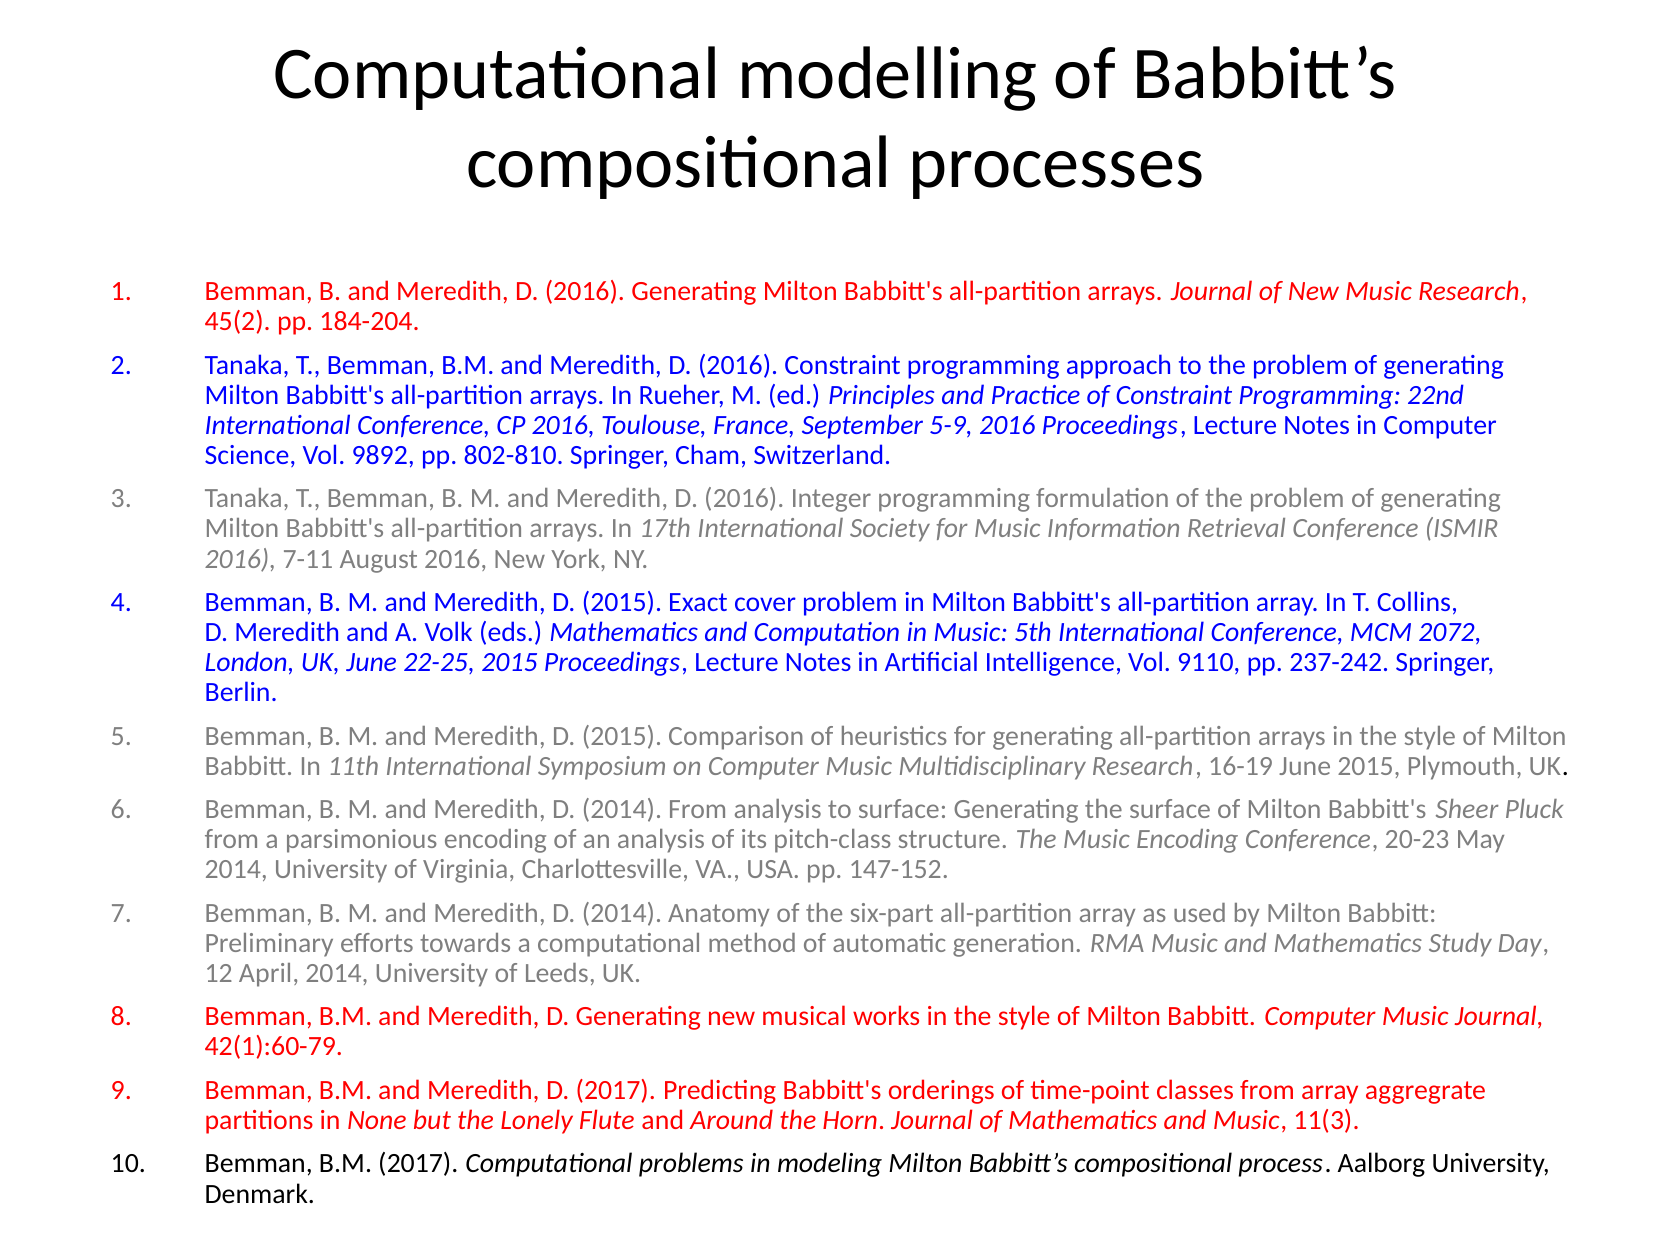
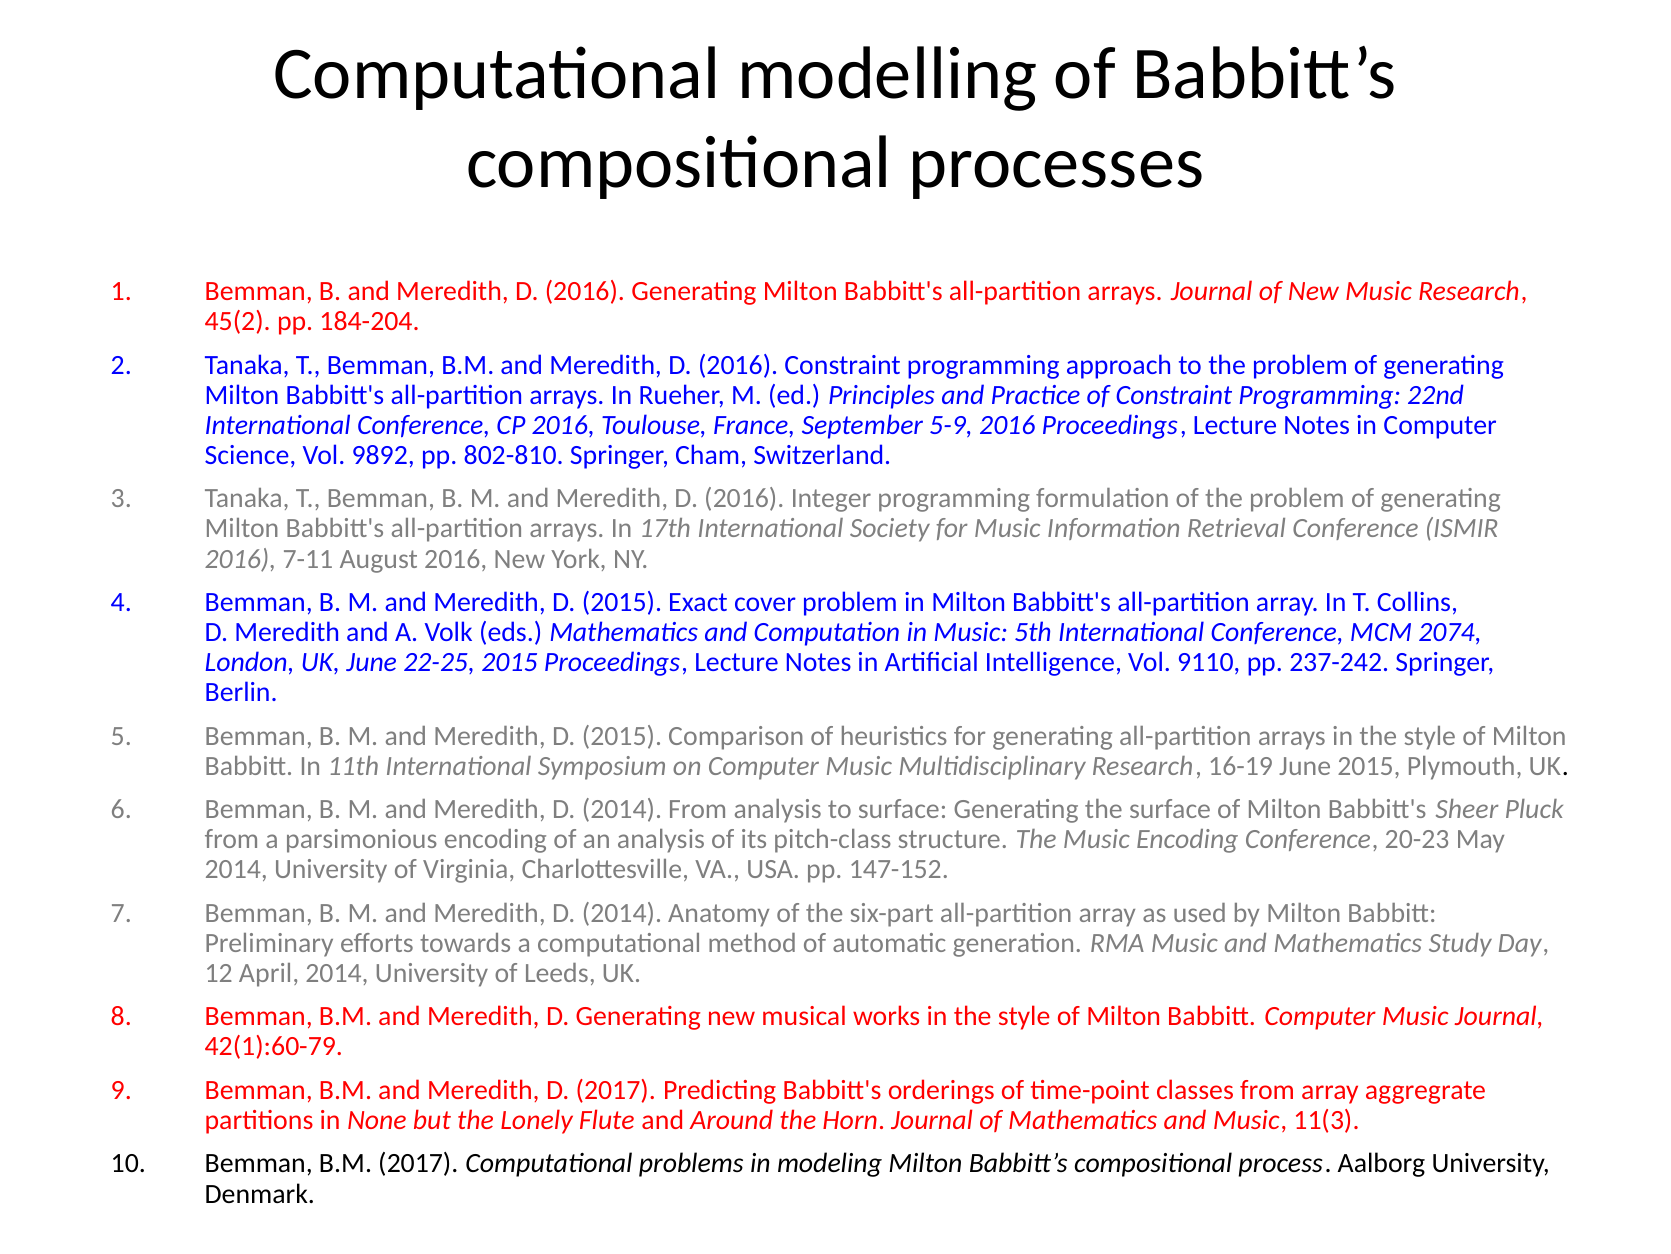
2072: 2072 -> 2074
